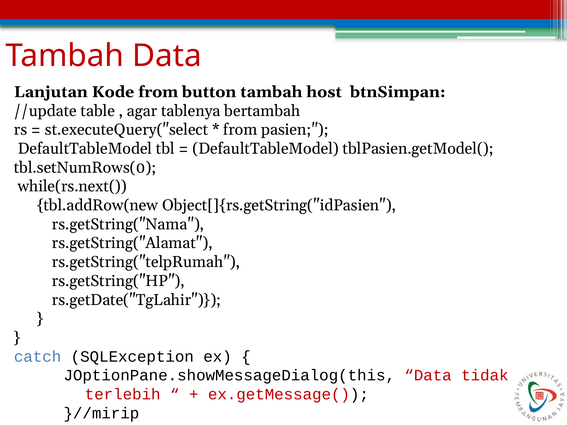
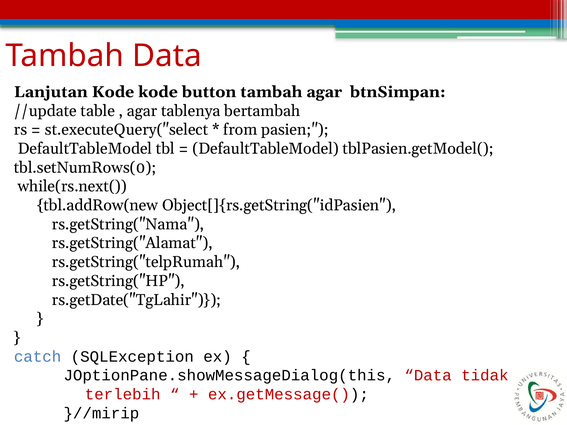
Kode from: from -> kode
tambah host: host -> agar
